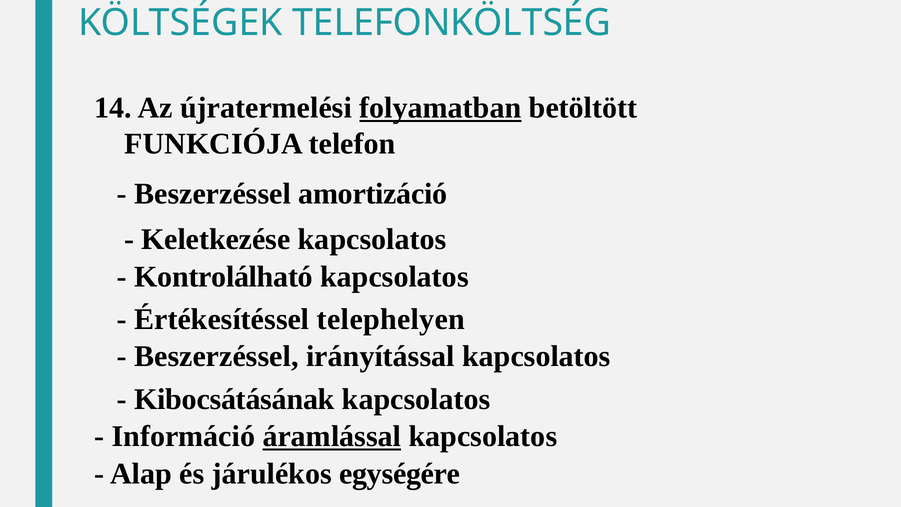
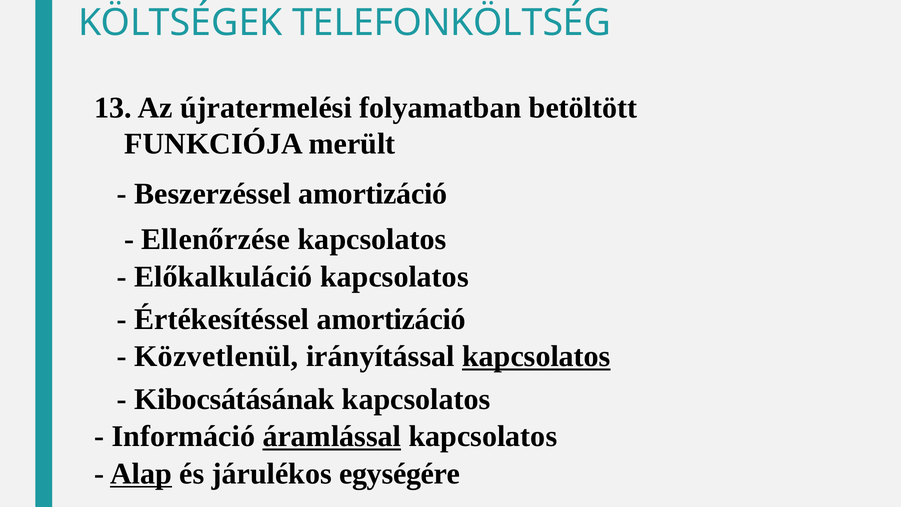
14: 14 -> 13
folyamatban underline: present -> none
telefon: telefon -> merült
Keletkezése: Keletkezése -> Ellenőrzése
Kontrolálható: Kontrolálható -> Előkalkuláció
Értékesítéssel telephelyen: telephelyen -> amortizáció
Beszerzéssel at (216, 356): Beszerzéssel -> Közvetlenül
kapcsolatos at (536, 356) underline: none -> present
Alap underline: none -> present
